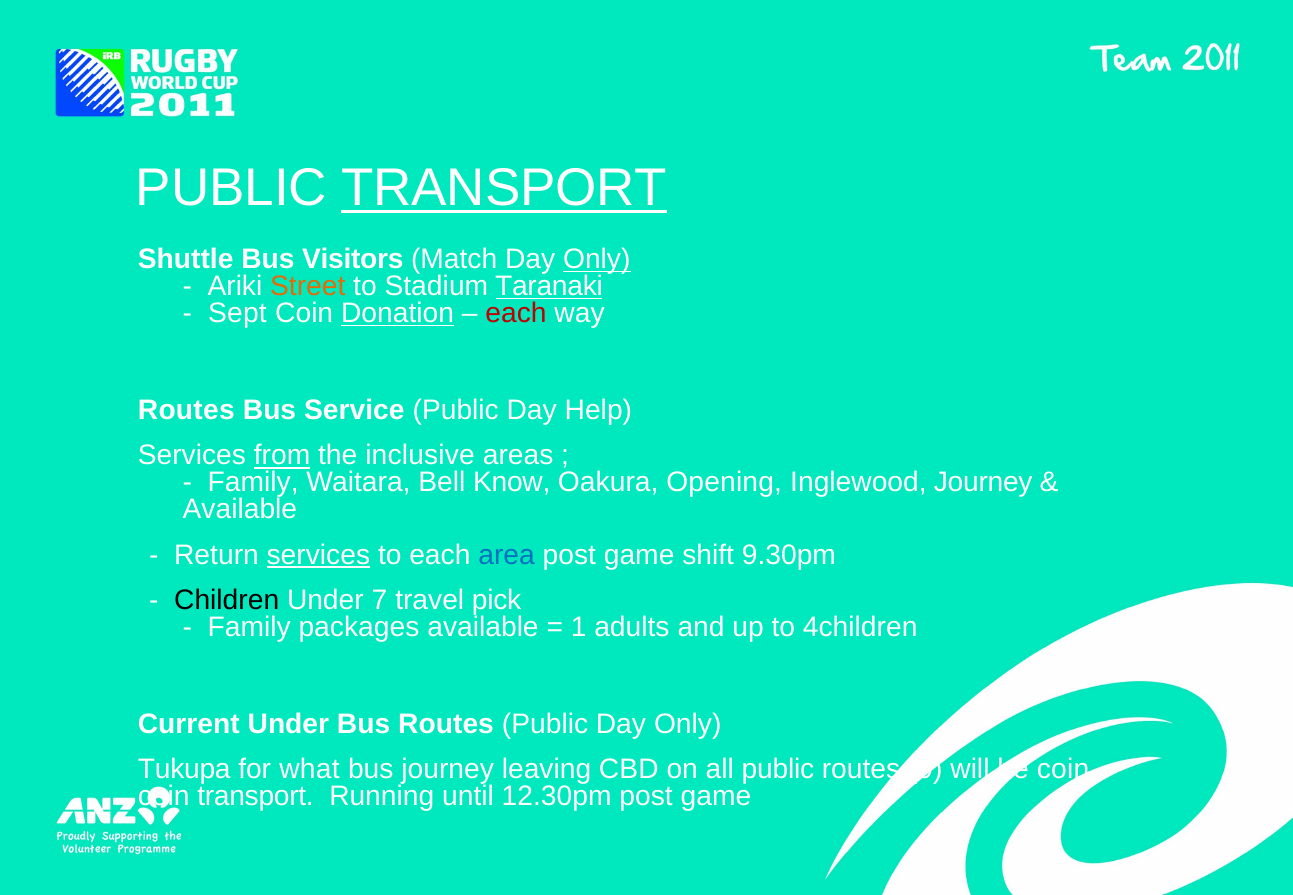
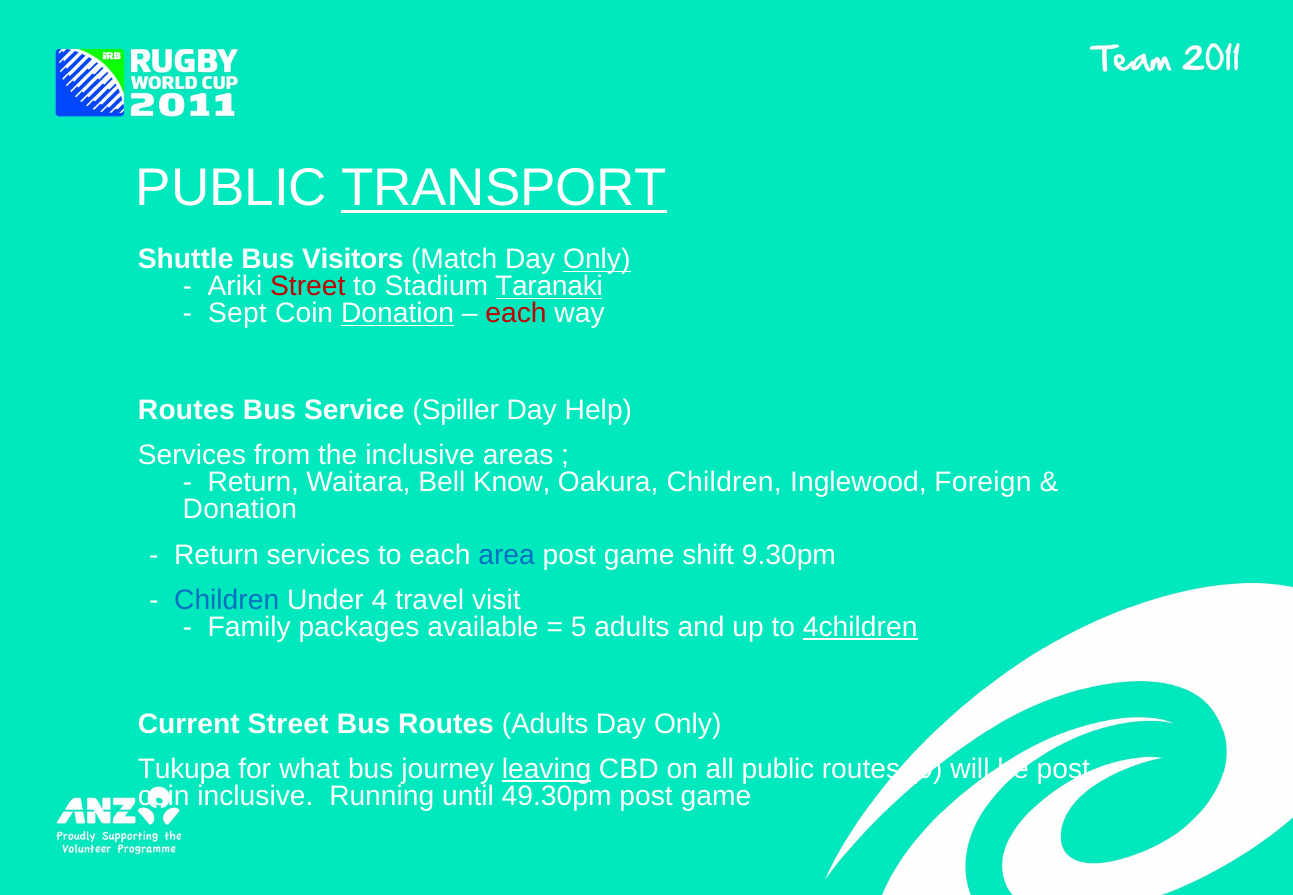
Street at (308, 286) colour: orange -> red
Service Public: Public -> Spiller
from underline: present -> none
Family at (253, 483): Family -> Return
Oakura Opening: Opening -> Children
Inglewood Journey: Journey -> Foreign
Available at (240, 510): Available -> Donation
services at (318, 555) underline: present -> none
Children at (227, 600) colour: black -> blue
7: 7 -> 4
pick: pick -> visit
1: 1 -> 5
4children underline: none -> present
Current Under: Under -> Street
Routes Public: Public -> Adults
leaving underline: none -> present
be coin: coin -> post
coin transport: transport -> inclusive
12.30pm: 12.30pm -> 49.30pm
